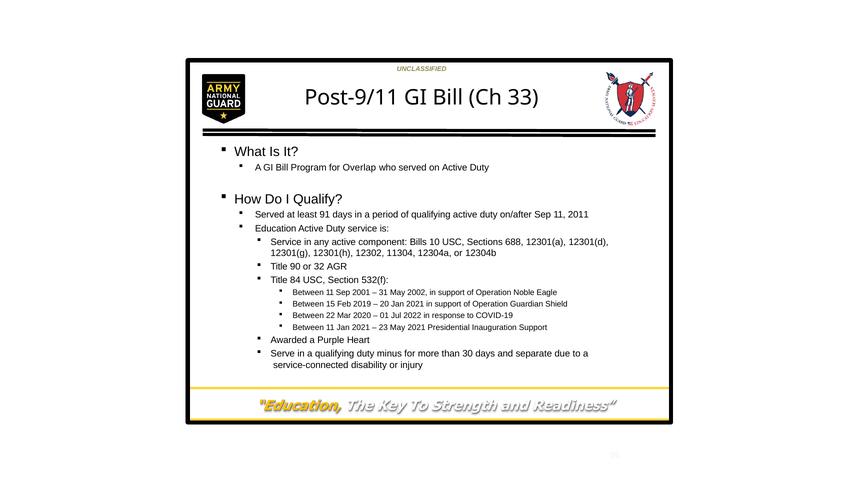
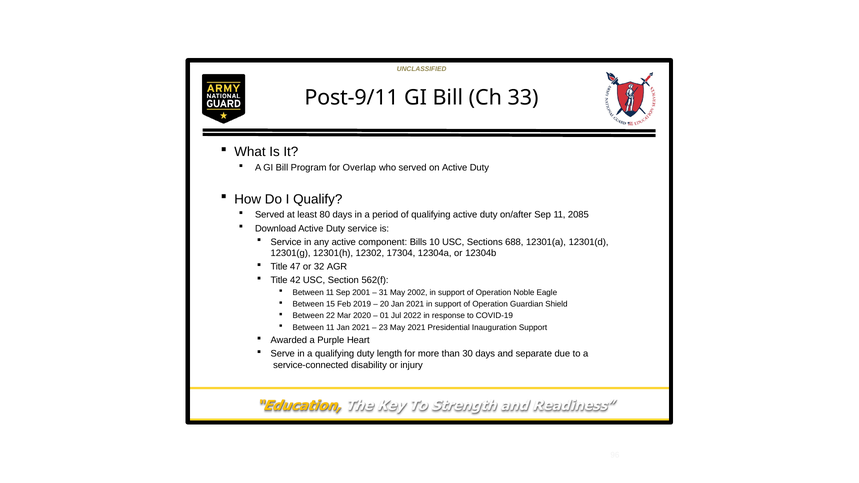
91: 91 -> 80
2011: 2011 -> 2085
Education: Education -> Download
11304: 11304 -> 17304
90: 90 -> 47
84: 84 -> 42
532(f: 532(f -> 562(f
minus: minus -> length
